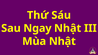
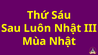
Ngay: Ngay -> Luôn
